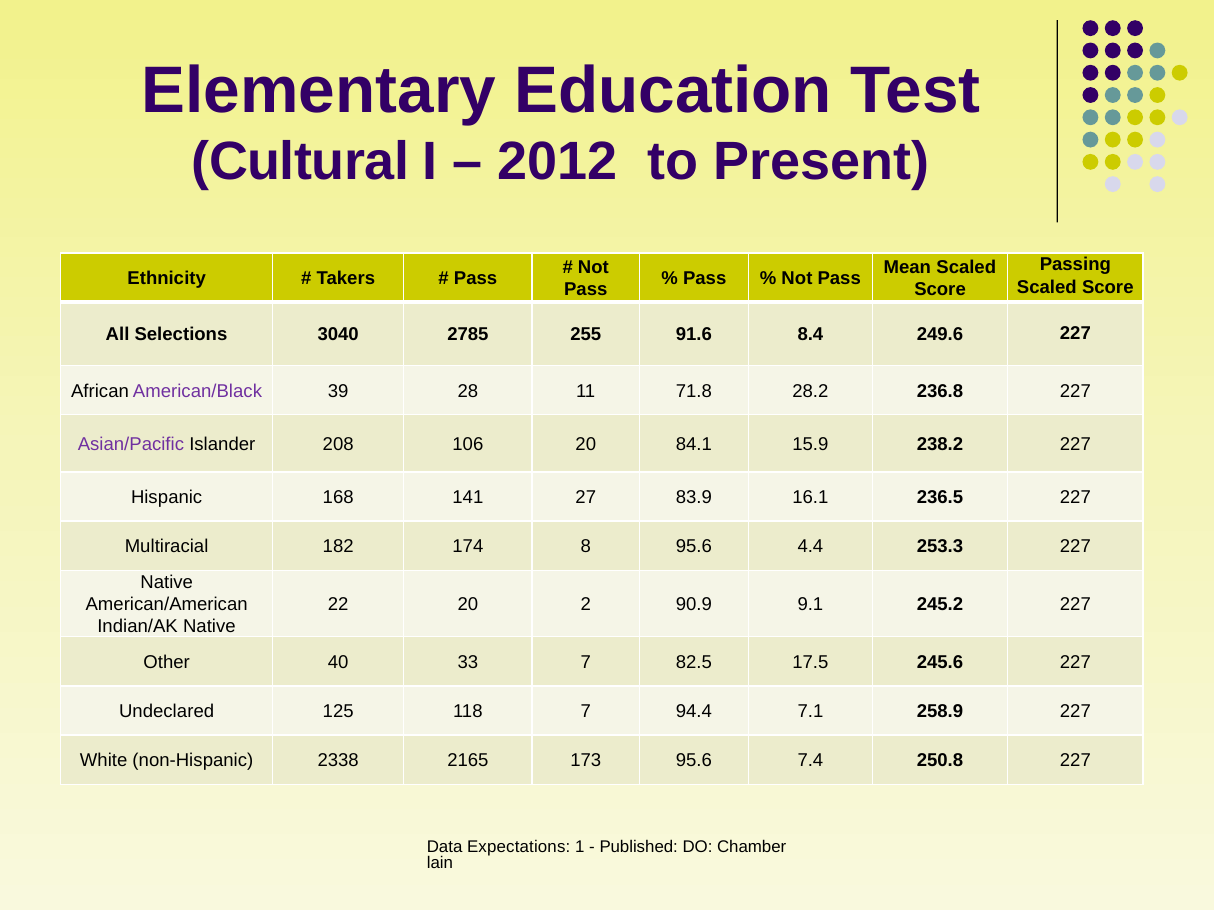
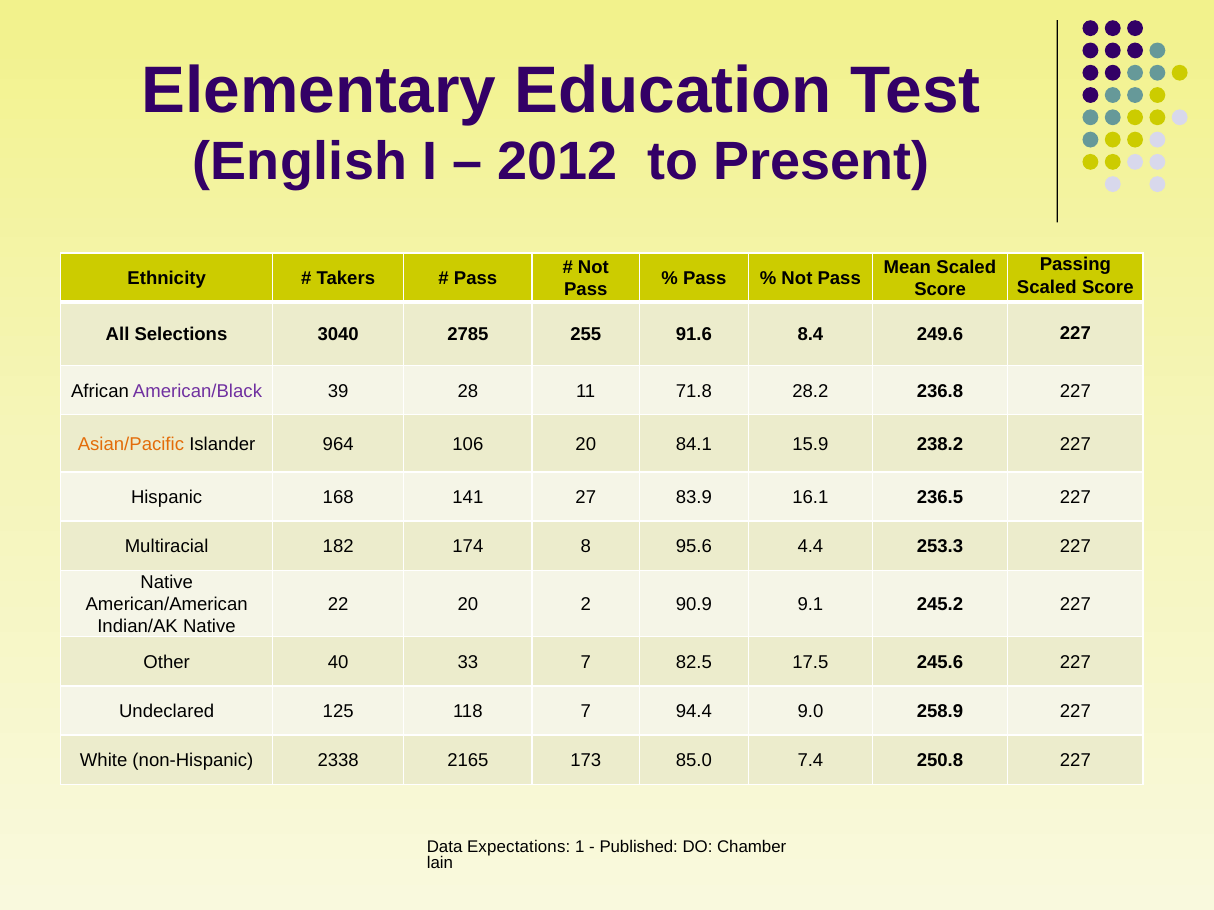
Cultural: Cultural -> English
Asian/Pacific colour: purple -> orange
208: 208 -> 964
7.1: 7.1 -> 9.0
173 95.6: 95.6 -> 85.0
